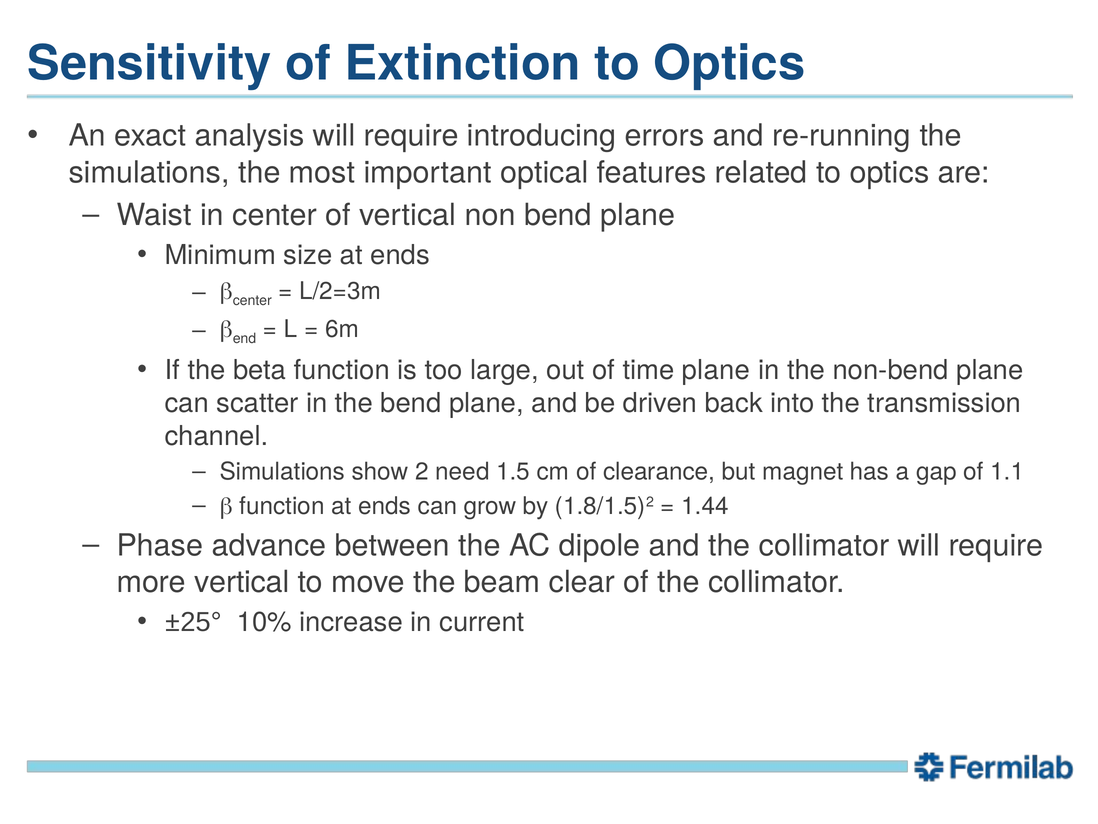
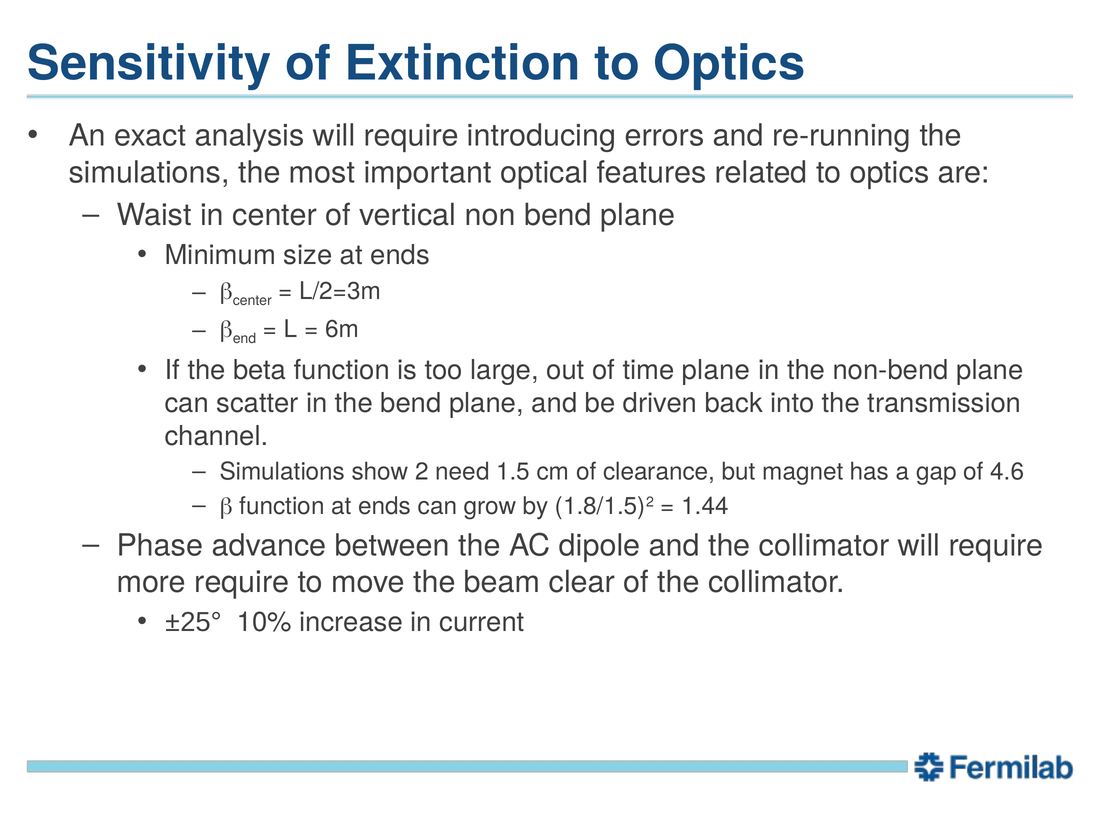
1.1: 1.1 -> 4.6
more vertical: vertical -> require
